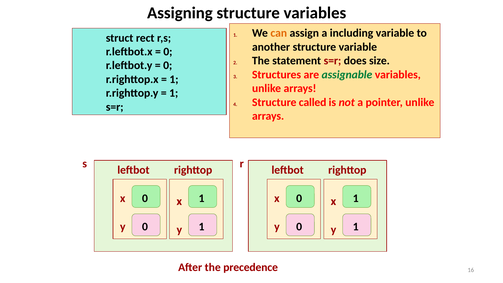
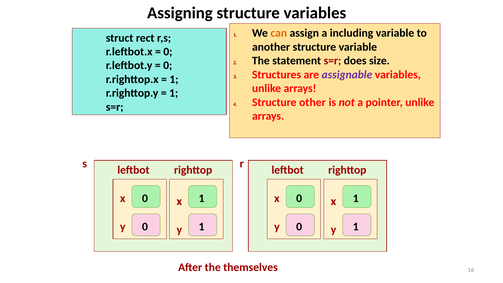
assignable colour: green -> purple
called: called -> other
precedence: precedence -> themselves
